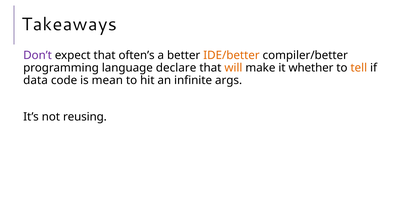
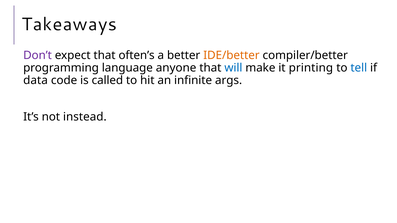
declare: declare -> anyone
will colour: orange -> blue
whether: whether -> printing
tell colour: orange -> blue
mean: mean -> called
reusing: reusing -> instead
